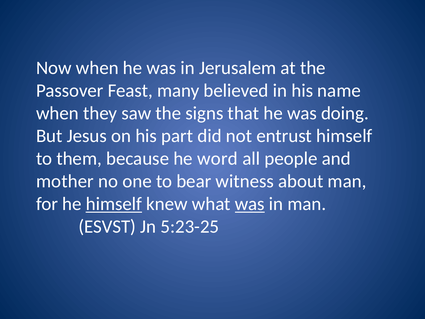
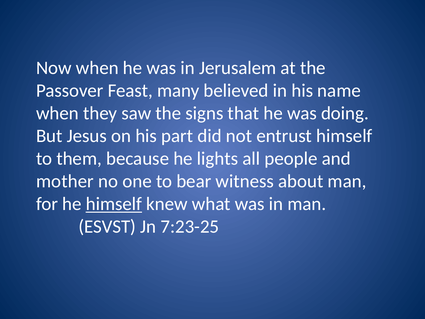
word: word -> lights
was at (250, 204) underline: present -> none
5:23-25: 5:23-25 -> 7:23-25
